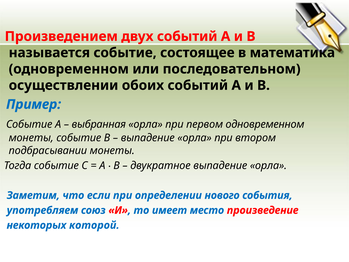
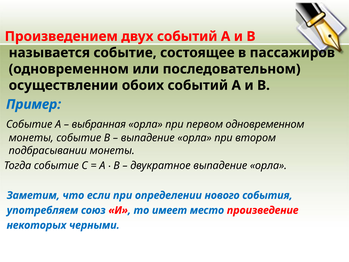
математика: математика -> пассажиров
которой: которой -> черными
